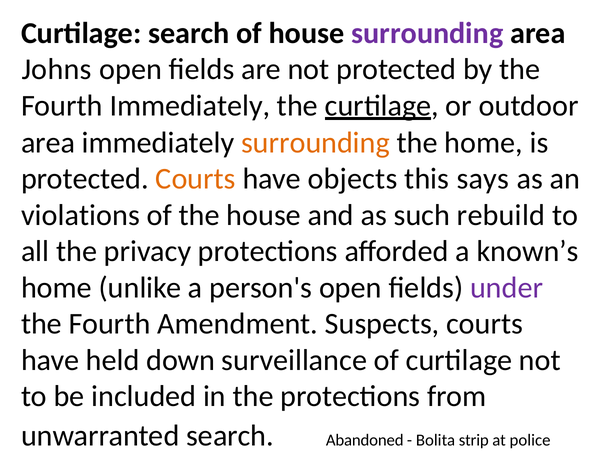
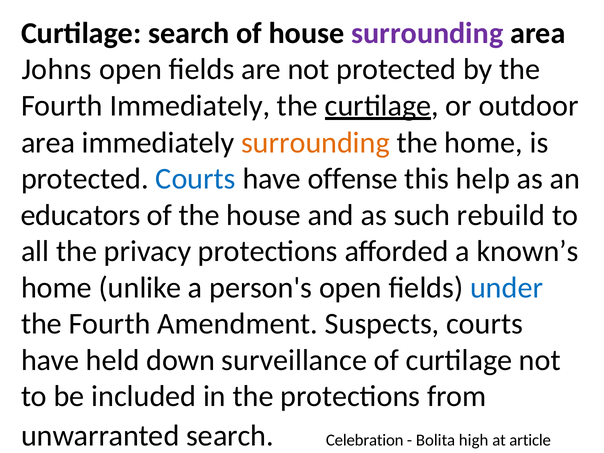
Courts at (196, 179) colour: orange -> blue
objects: objects -> offense
says: says -> help
violations: violations -> educators
under colour: purple -> blue
Abandoned: Abandoned -> Celebration
strip: strip -> high
police: police -> article
